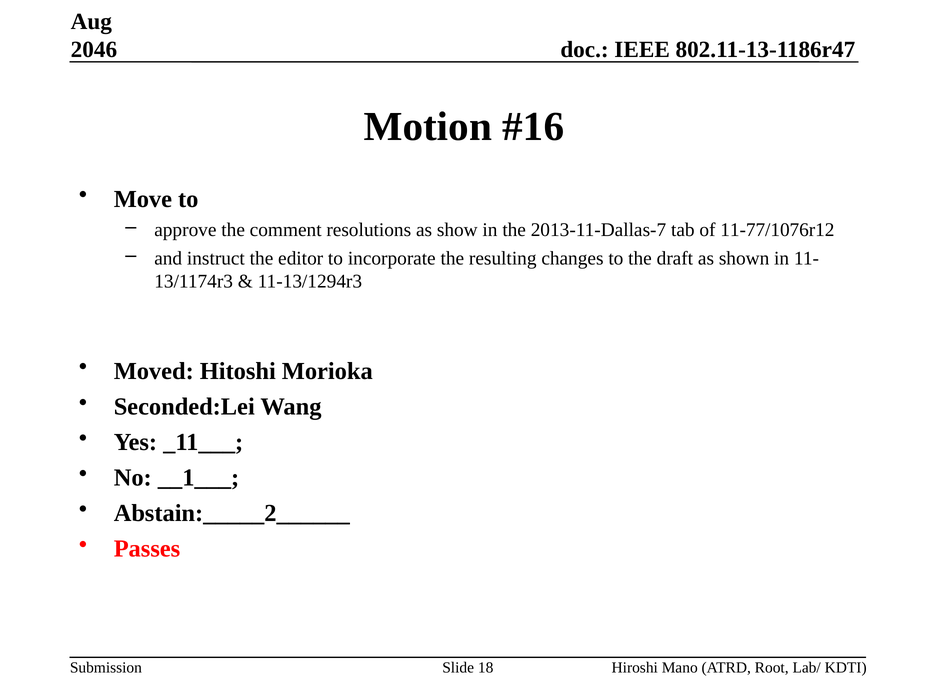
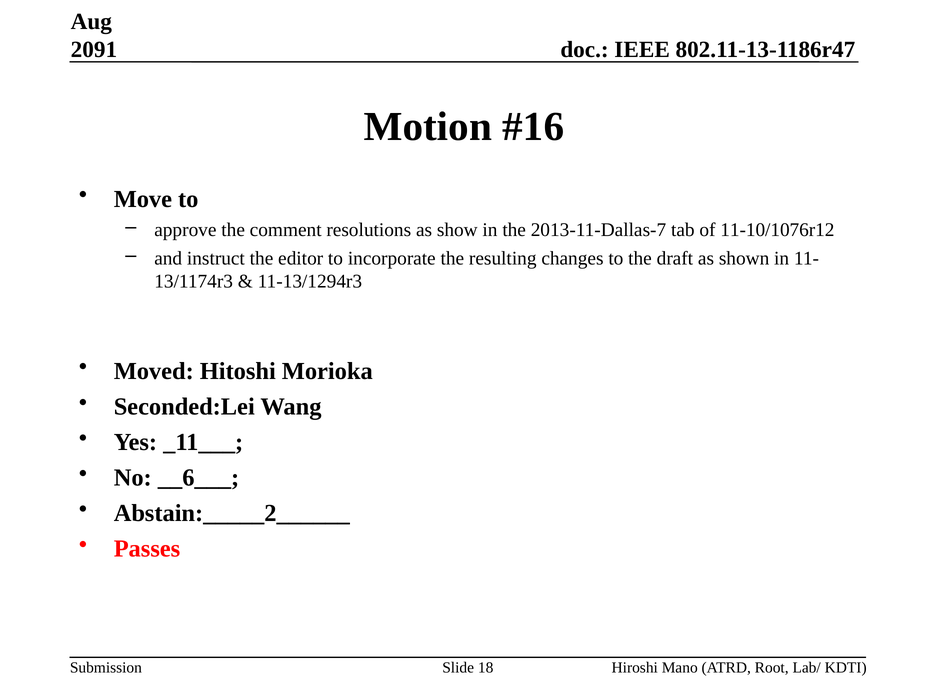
2046: 2046 -> 2091
11-77/1076r12: 11-77/1076r12 -> 11-10/1076r12
__1___: __1___ -> __6___
